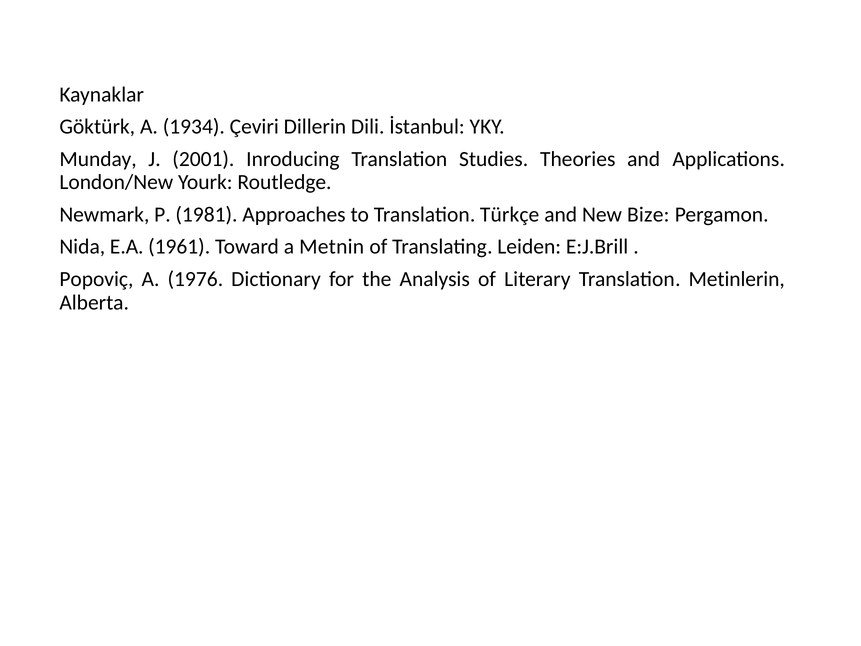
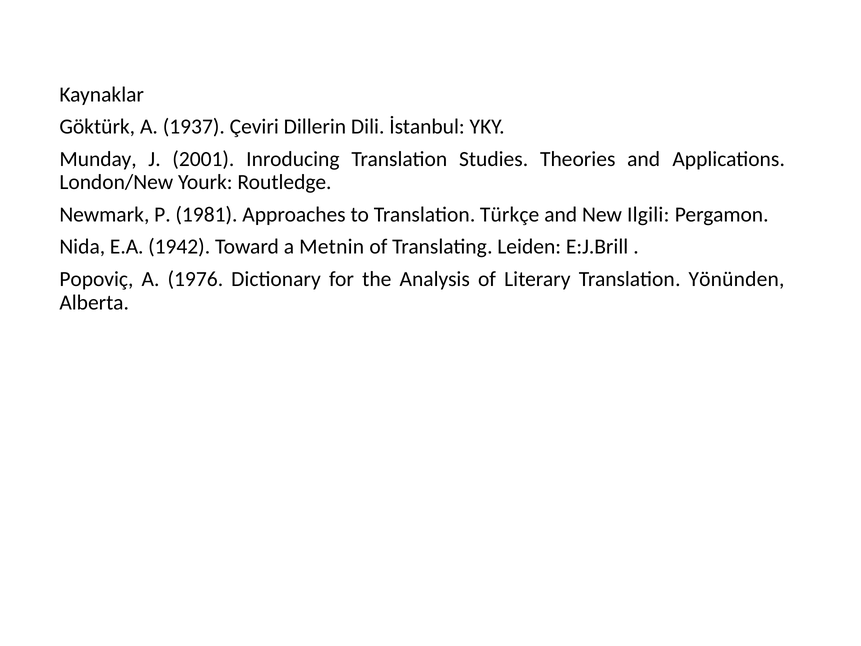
1934: 1934 -> 1937
Bize: Bize -> Ilgili
1961: 1961 -> 1942
Metinlerin: Metinlerin -> Yönünden
